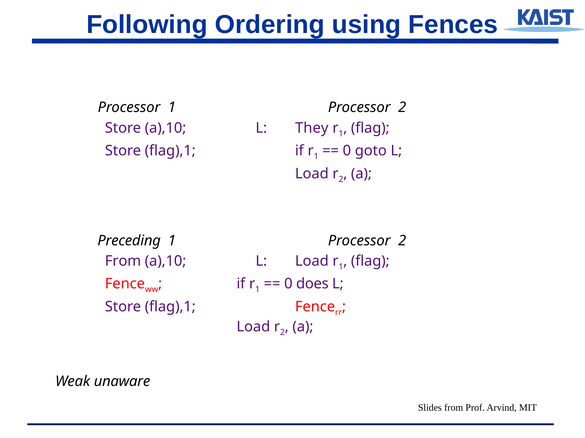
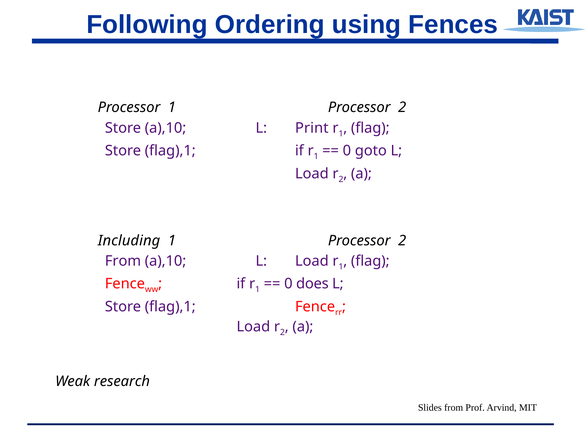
They: They -> Print
Preceding: Preceding -> Including
unaware: unaware -> research
